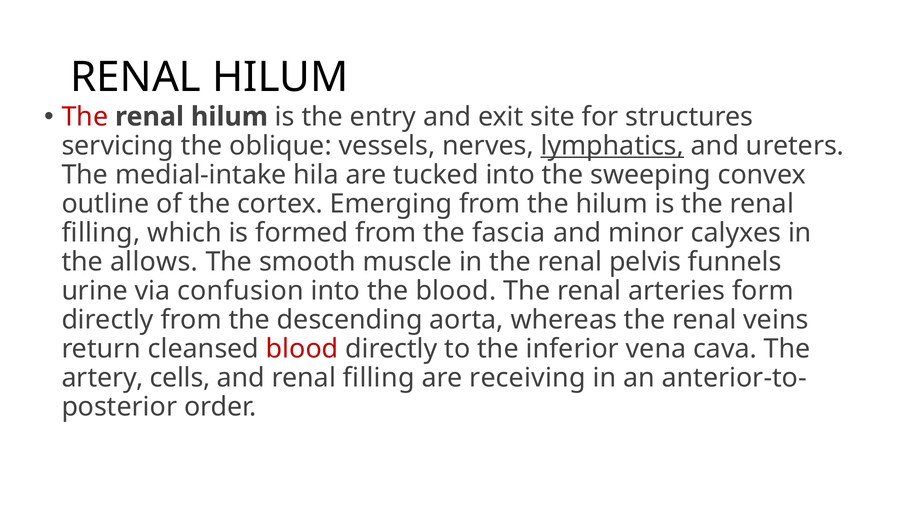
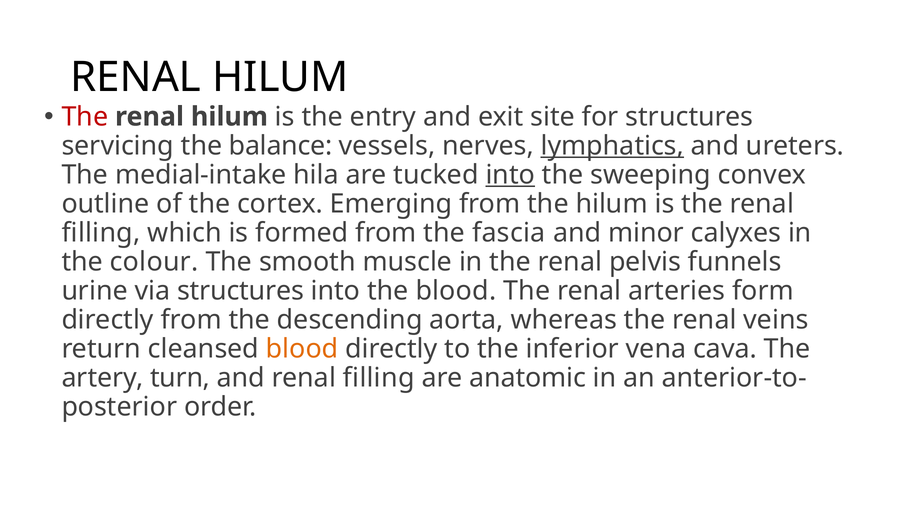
oblique: oblique -> balance
into at (510, 175) underline: none -> present
allows: allows -> colour
via confusion: confusion -> structures
blood at (302, 349) colour: red -> orange
cells: cells -> turn
receiving: receiving -> anatomic
